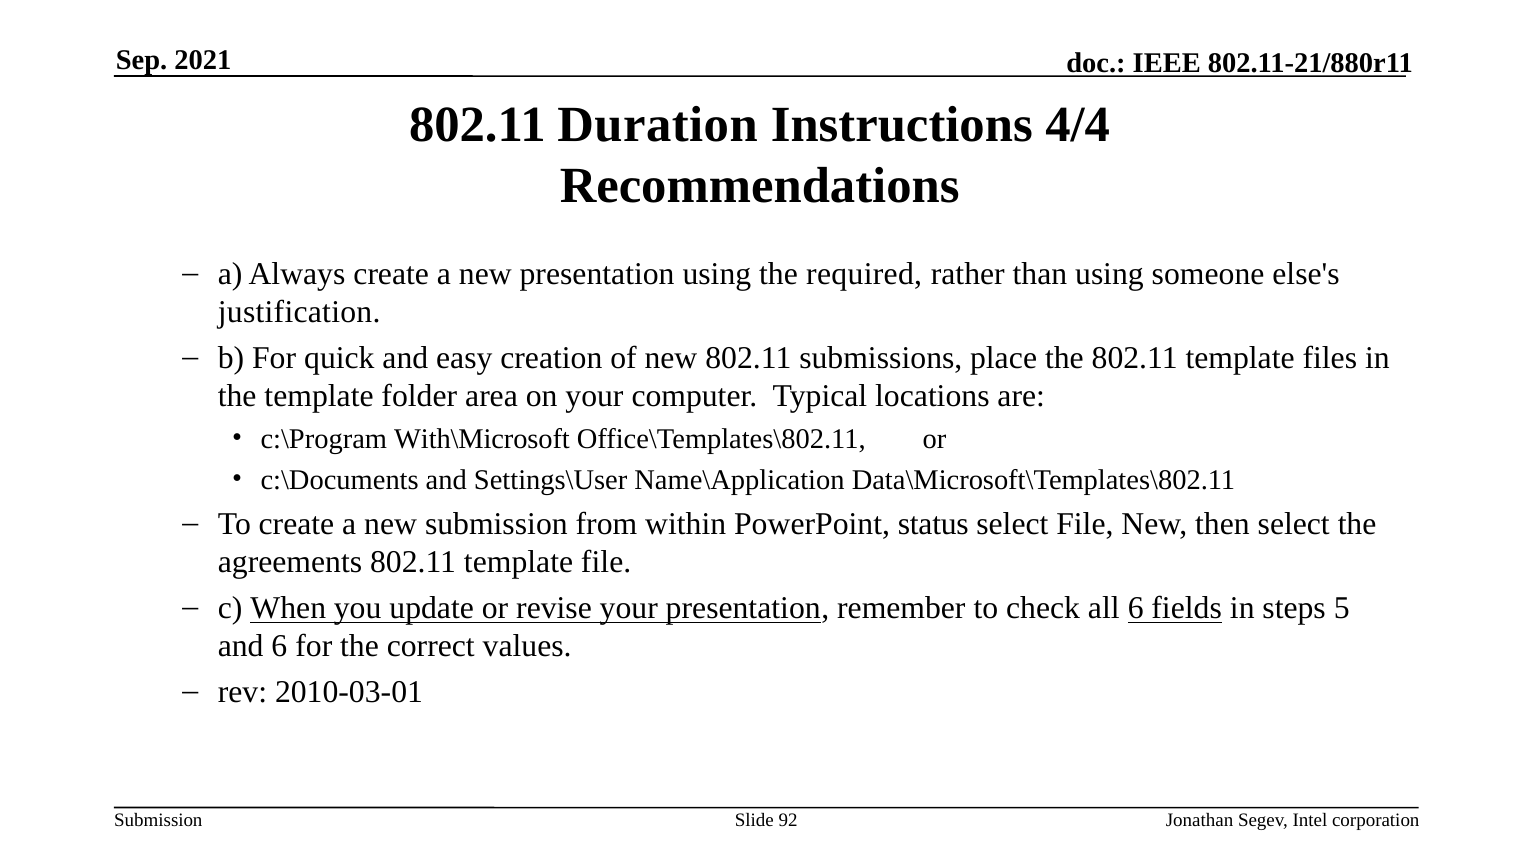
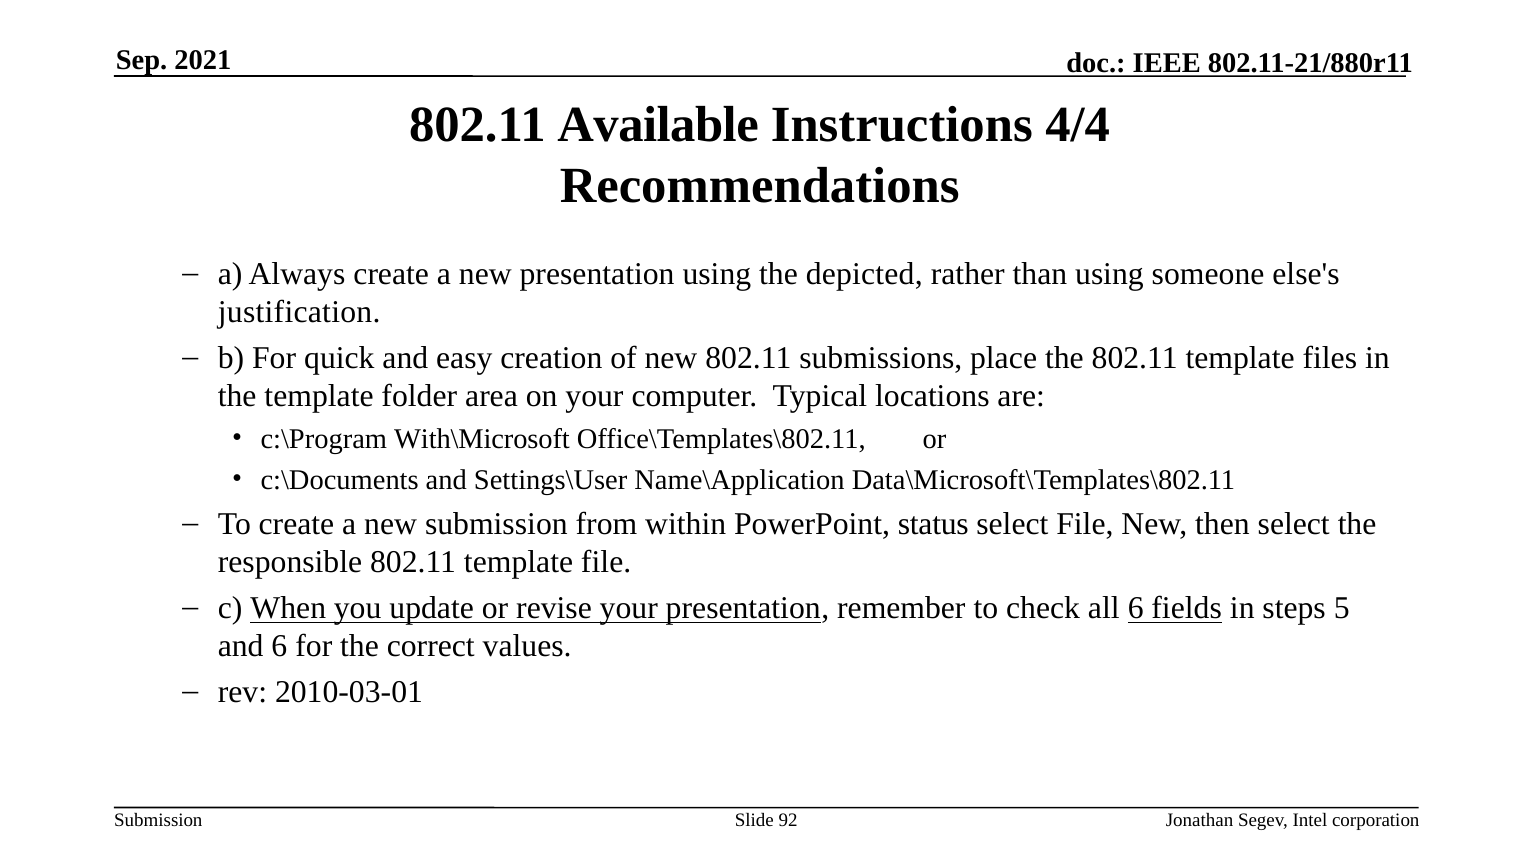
Duration: Duration -> Available
required: required -> depicted
agreements: agreements -> responsible
